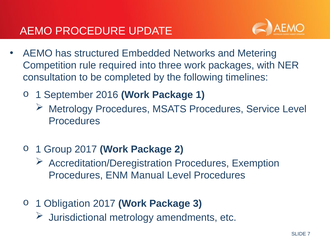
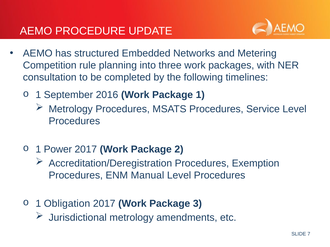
required: required -> planning
Group: Group -> Power
